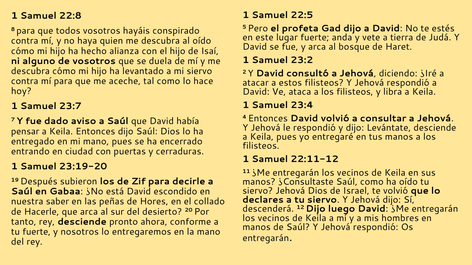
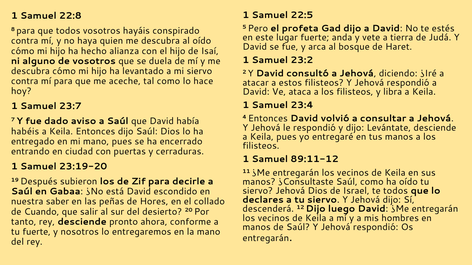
pensar: pensar -> habéis
22:11-12: 22:11-12 -> 89:11-12
te volvió: volvió -> todos
Hacerle: Hacerle -> Cuando
que arca: arca -> salir
